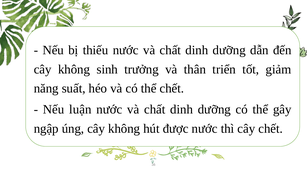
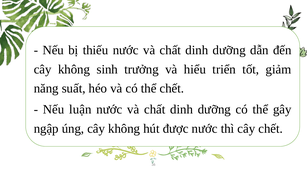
thân: thân -> hiểu
